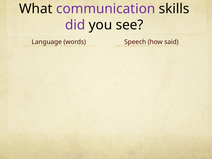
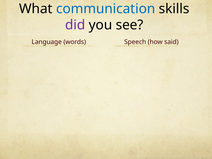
communication colour: purple -> blue
